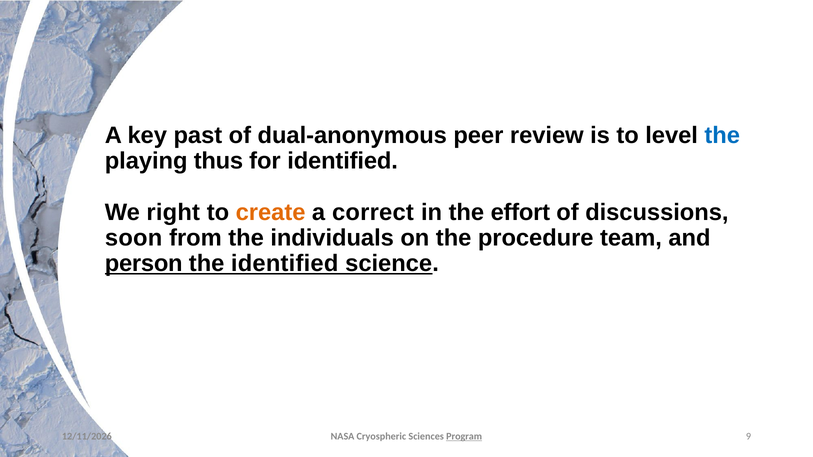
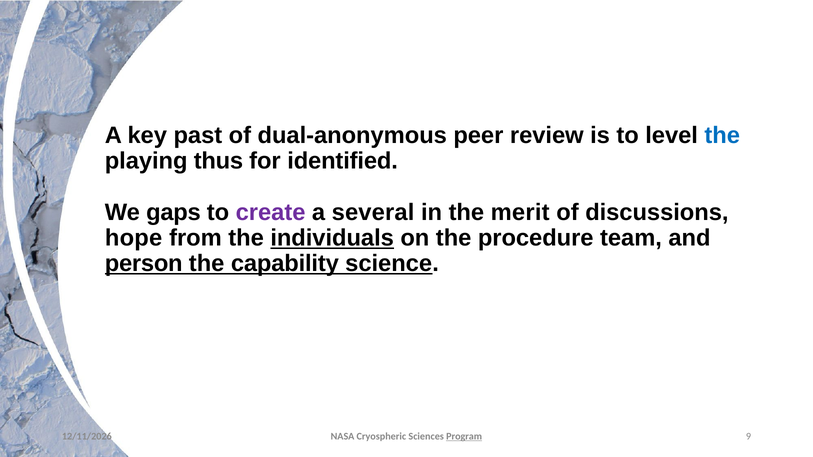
right: right -> gaps
create colour: orange -> purple
correct: correct -> several
effort: effort -> merit
soon: soon -> hope
individuals underline: none -> present
the identified: identified -> capability
